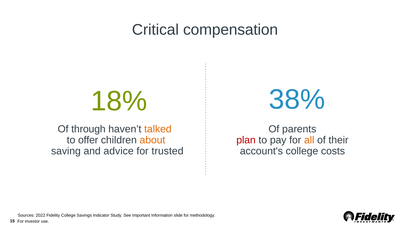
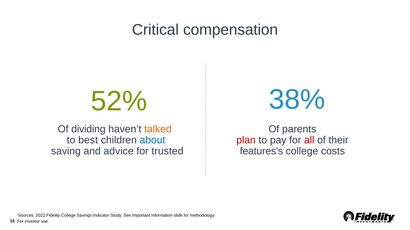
18%: 18% -> 52%
through: through -> dividing
offer: offer -> best
about colour: orange -> blue
all colour: orange -> red
account's: account's -> features's
